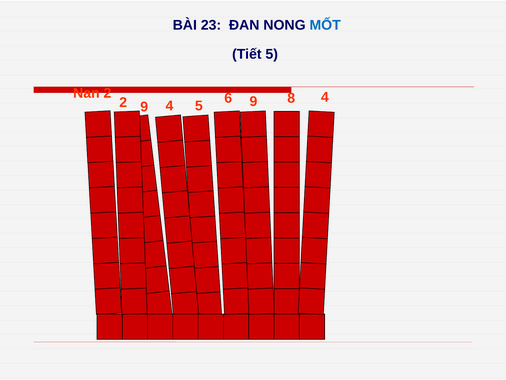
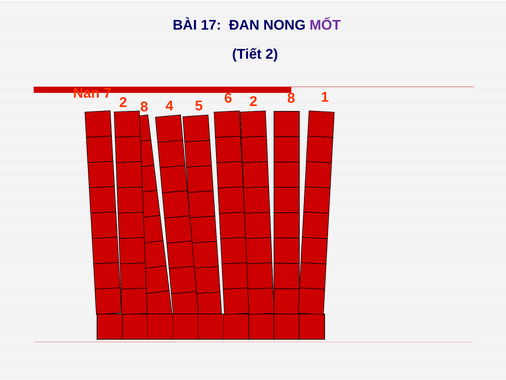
23: 23 -> 17
MỐT colour: blue -> purple
Tiết 5: 5 -> 2
Nan 2: 2 -> 7
6 9: 9 -> 2
8 4: 4 -> 1
9 at (144, 107): 9 -> 8
